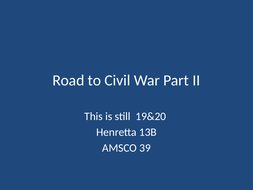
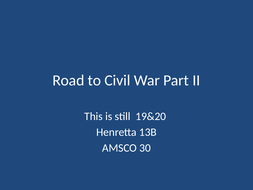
39: 39 -> 30
